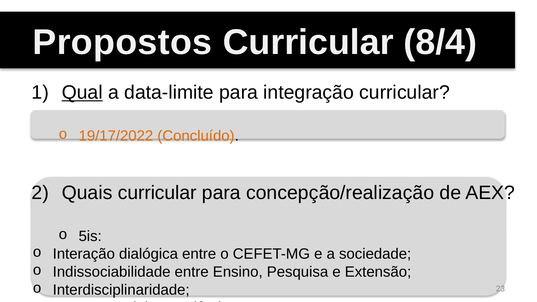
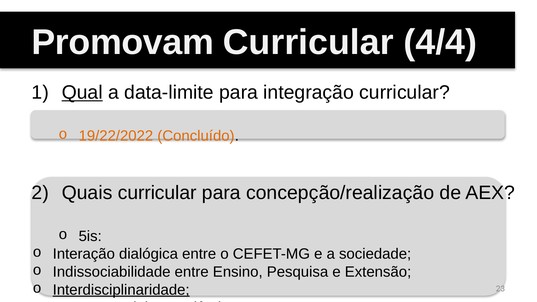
Propostos: Propostos -> Promovam
8/4: 8/4 -> 4/4
19/17/2022: 19/17/2022 -> 19/22/2022
Interdisciplinaridade underline: none -> present
